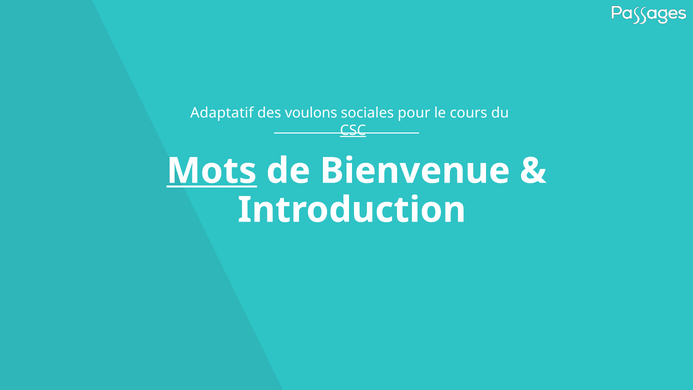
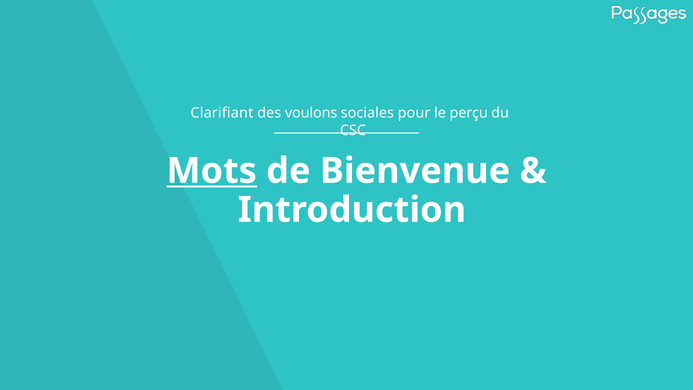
Adaptatif: Adaptatif -> Clarifiant
cours: cours -> perçu
CSC underline: present -> none
